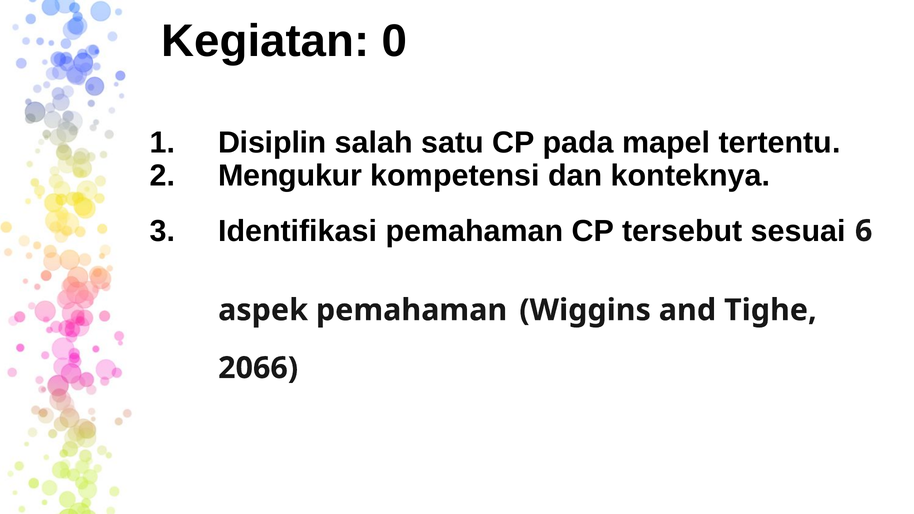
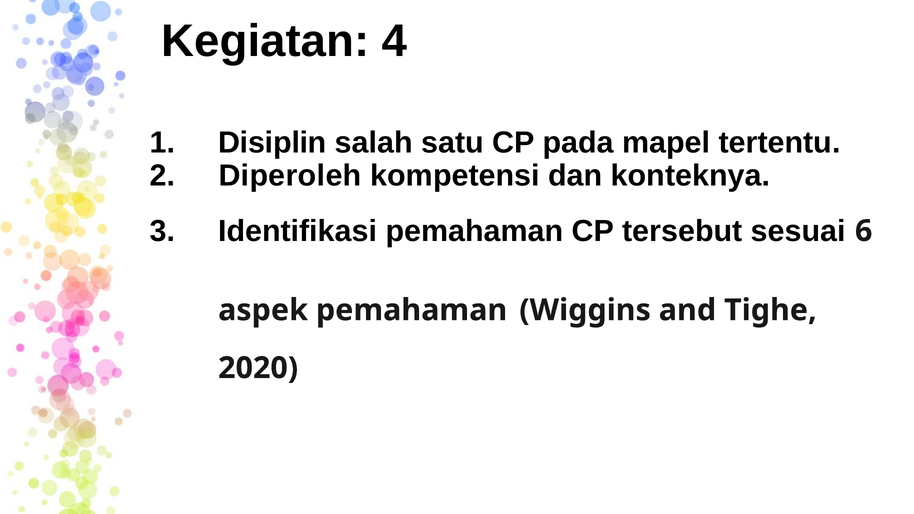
0: 0 -> 4
Mengukur: Mengukur -> Diperoleh
2066: 2066 -> 2020
